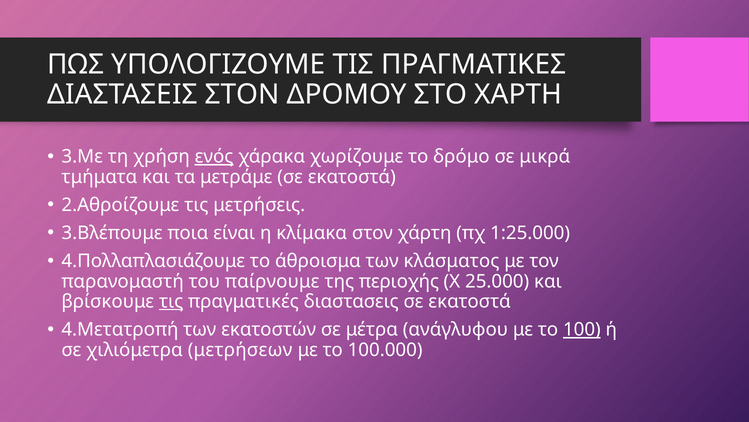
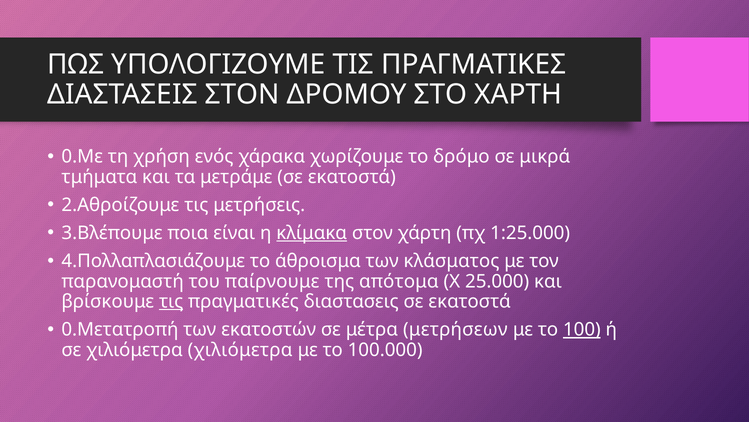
3.Με: 3.Με -> 0.Με
ενός underline: present -> none
κλίμακα underline: none -> present
περιοχής: περιοχής -> απότομα
4.Μετατροπή: 4.Μετατροπή -> 0.Μετατροπή
ανάγλυφου: ανάγλυφου -> μετρήσεων
χιλιόμετρα μετρήσεων: μετρήσεων -> χιλιόμετρα
